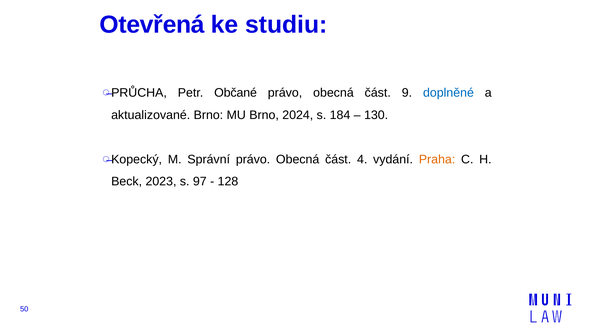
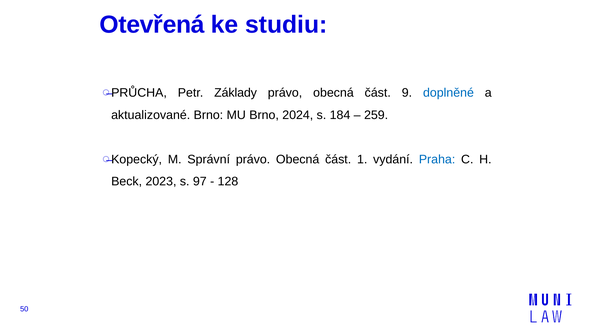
Občané: Občané -> Základy
130: 130 -> 259
4: 4 -> 1
Praha colour: orange -> blue
